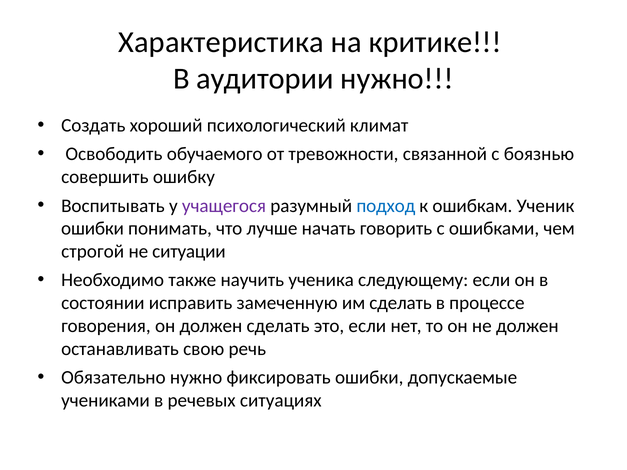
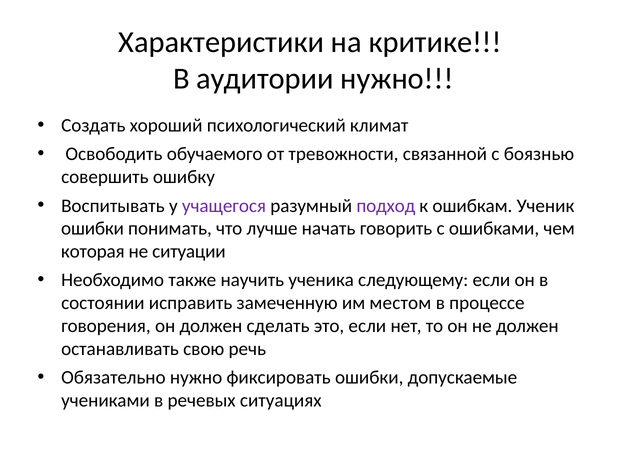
Характеристика: Характеристика -> Характеристики
подход colour: blue -> purple
строгой: строгой -> которая
им сделать: сделать -> местом
